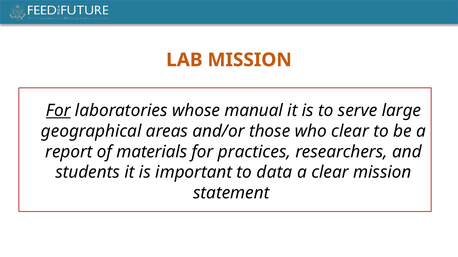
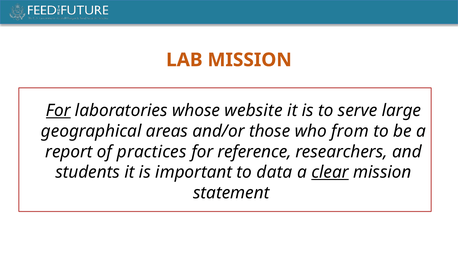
manual: manual -> website
who clear: clear -> from
materials: materials -> practices
practices: practices -> reference
clear at (330, 173) underline: none -> present
